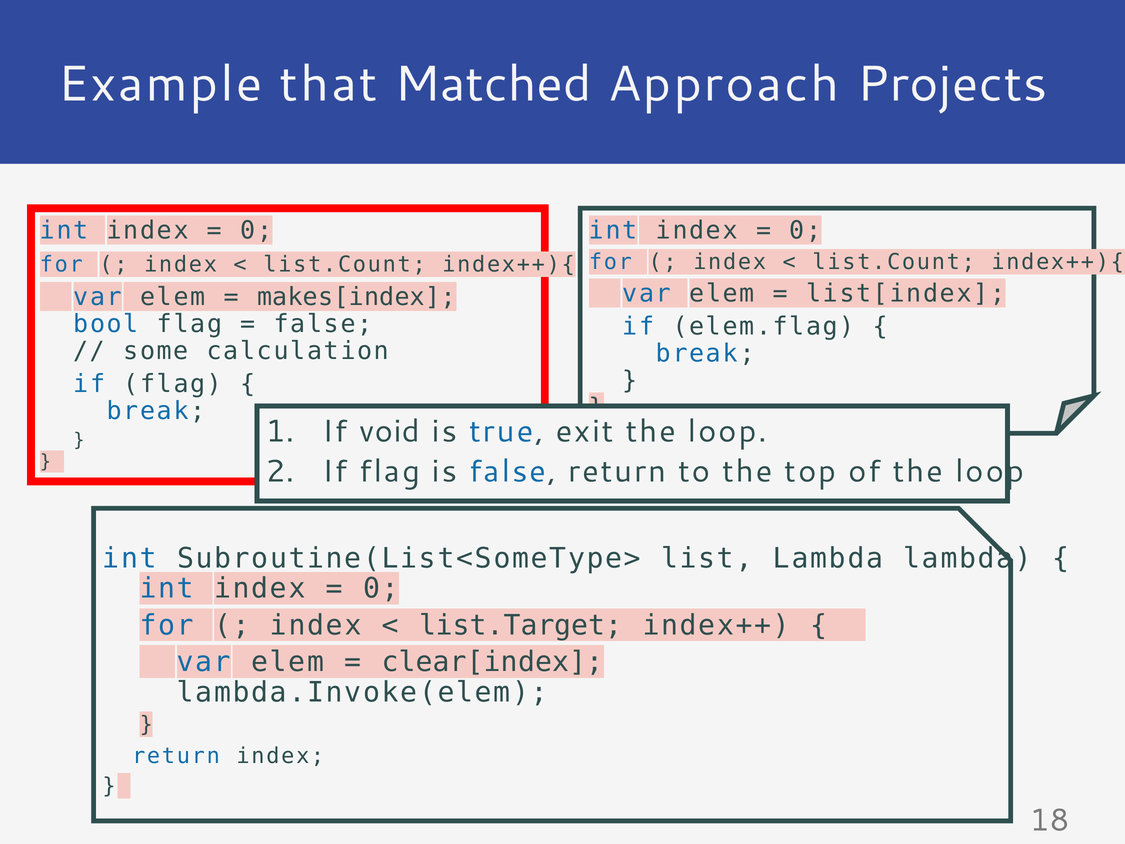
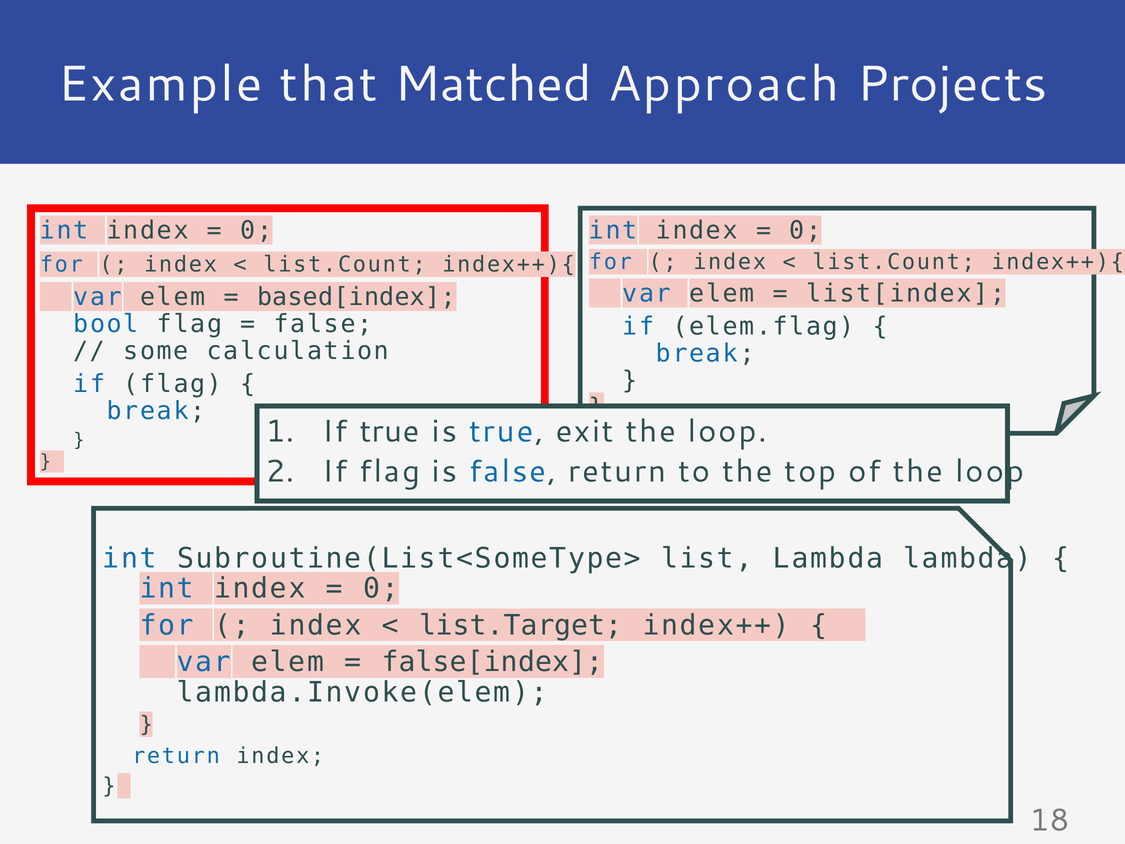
makes[index: makes[index -> based[index
If void: void -> true
clear[index: clear[index -> false[index
